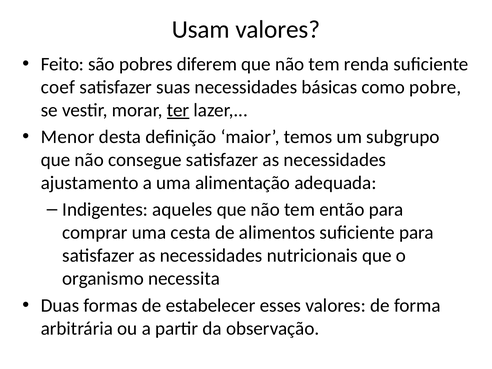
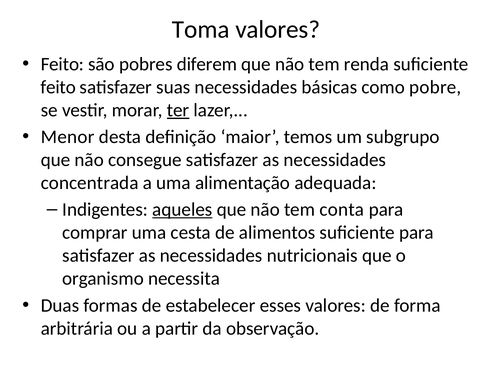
Usam: Usam -> Toma
coef at (58, 87): coef -> feito
ajustamento: ajustamento -> concentrada
aqueles underline: none -> present
então: então -> conta
